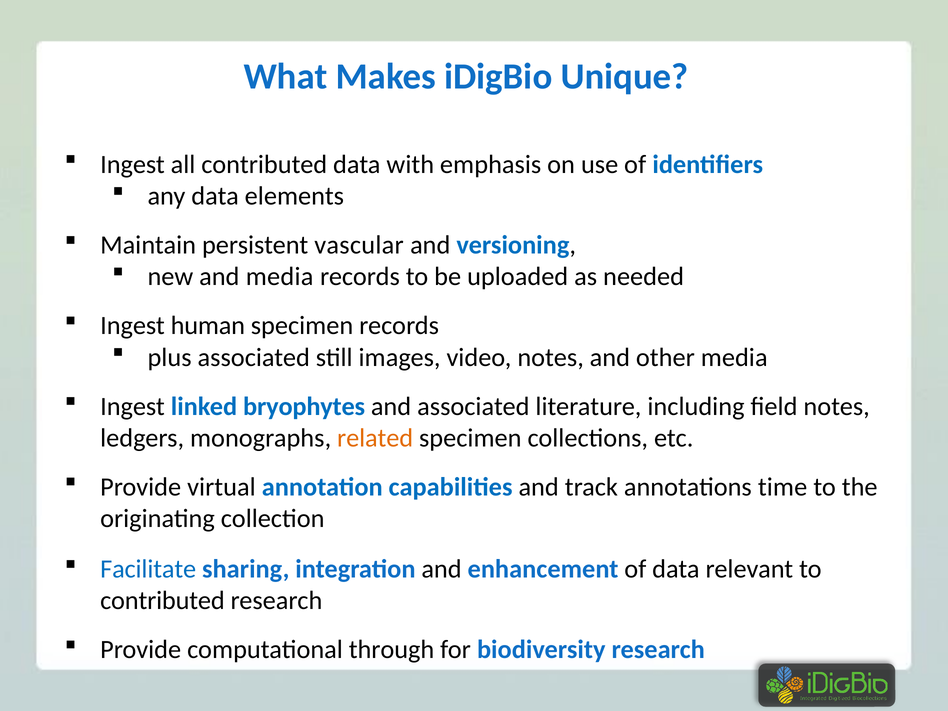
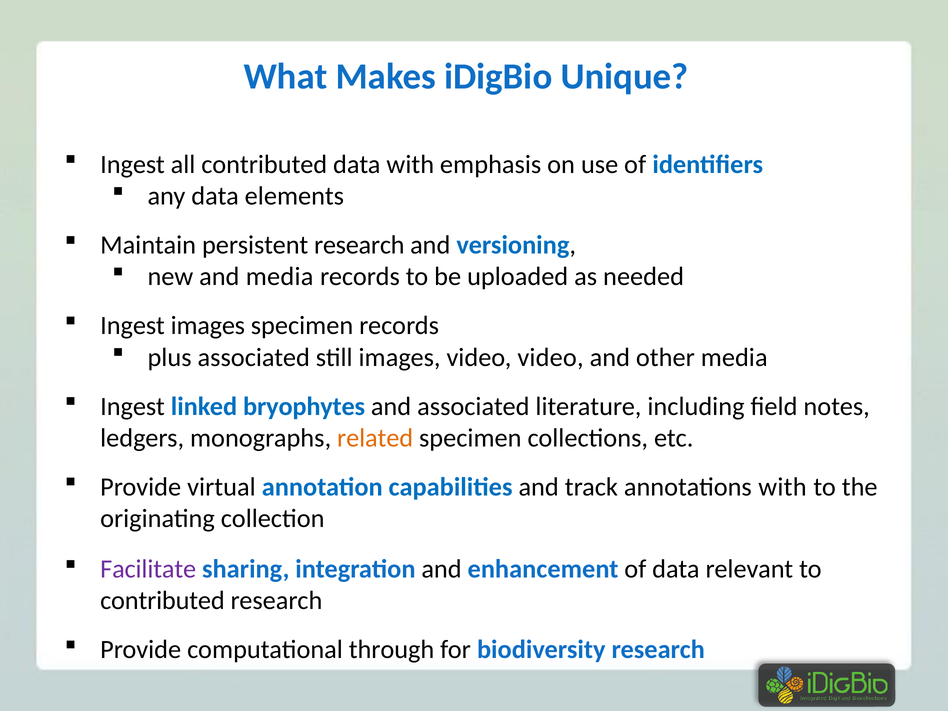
persistent vascular: vascular -> research
Ingest human: human -> images
video notes: notes -> video
annotations time: time -> with
Facilitate colour: blue -> purple
